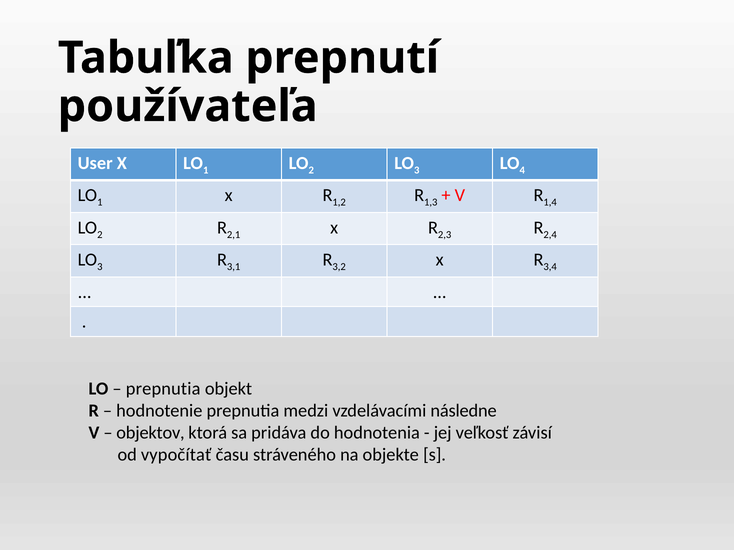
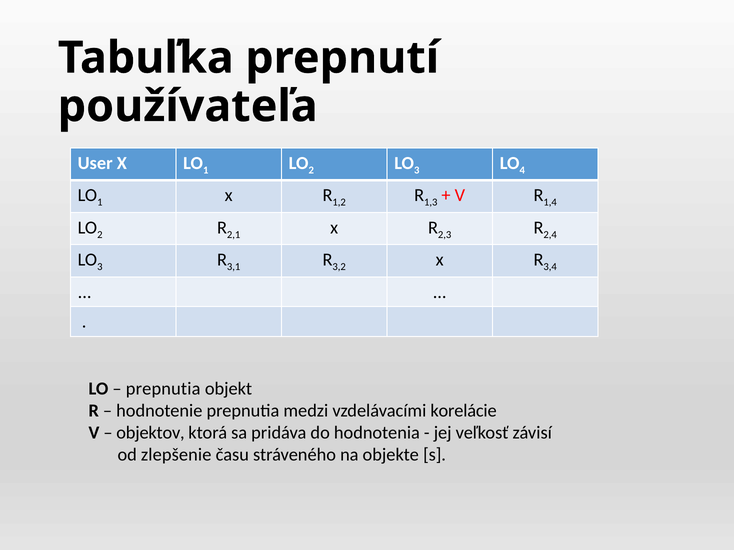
následne: následne -> korelácie
vypočítať: vypočítať -> zlepšenie
